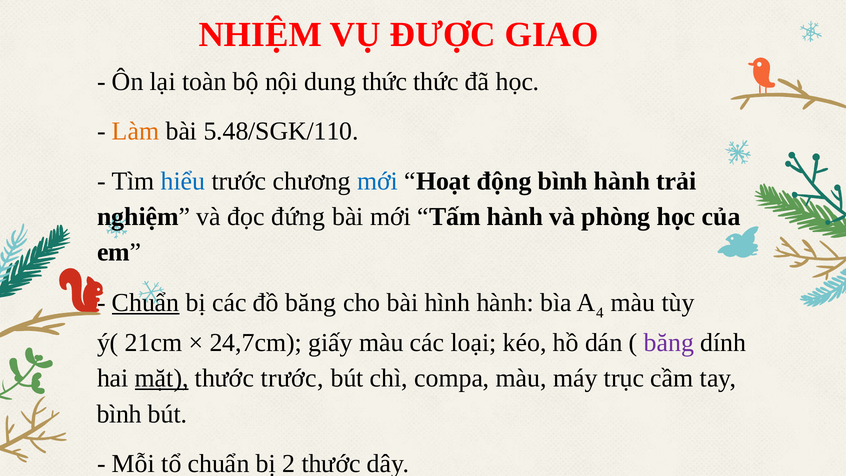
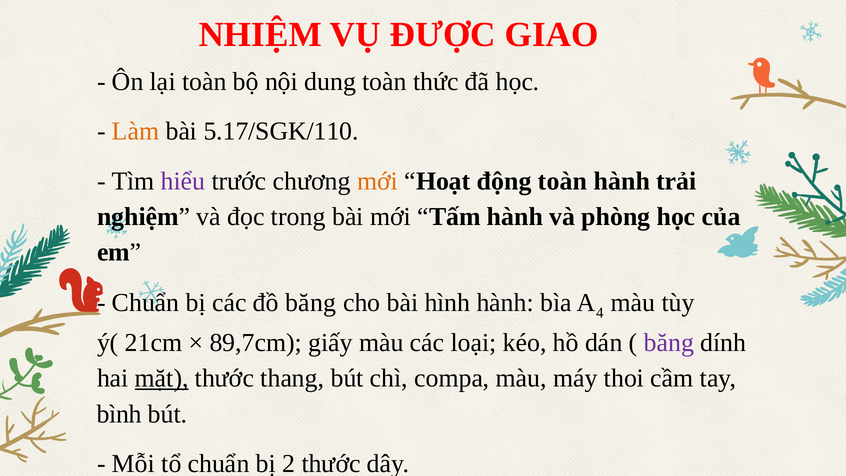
dung thức: thức -> toàn
5.48/SGK/110: 5.48/SGK/110 -> 5.17/SGK/110
hiểu colour: blue -> purple
mới at (378, 181) colour: blue -> orange
động bình: bình -> toàn
đứng: đứng -> trong
Chuẩn at (146, 303) underline: present -> none
24,7cm: 24,7cm -> 89,7cm
thước trước: trước -> thang
trục: trục -> thoi
